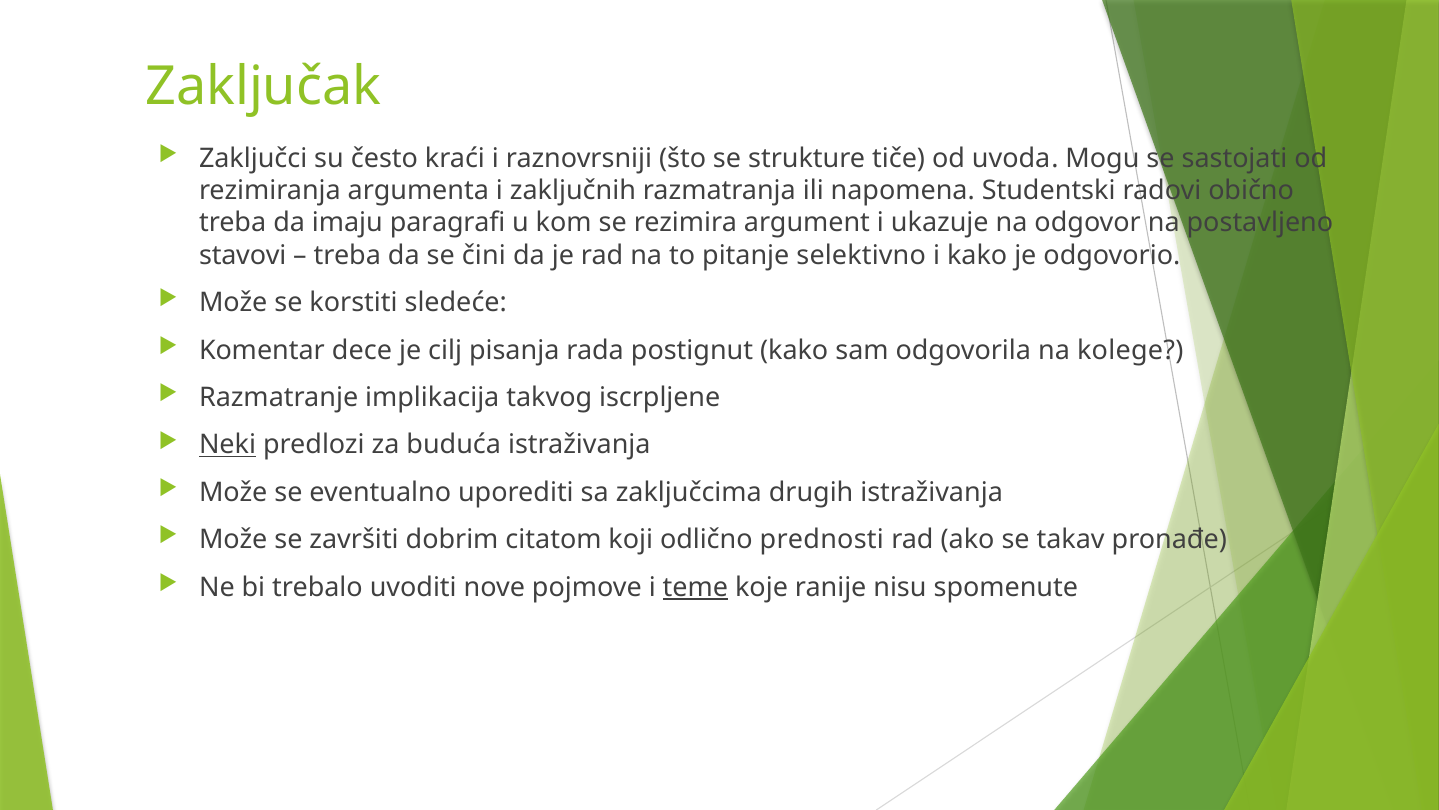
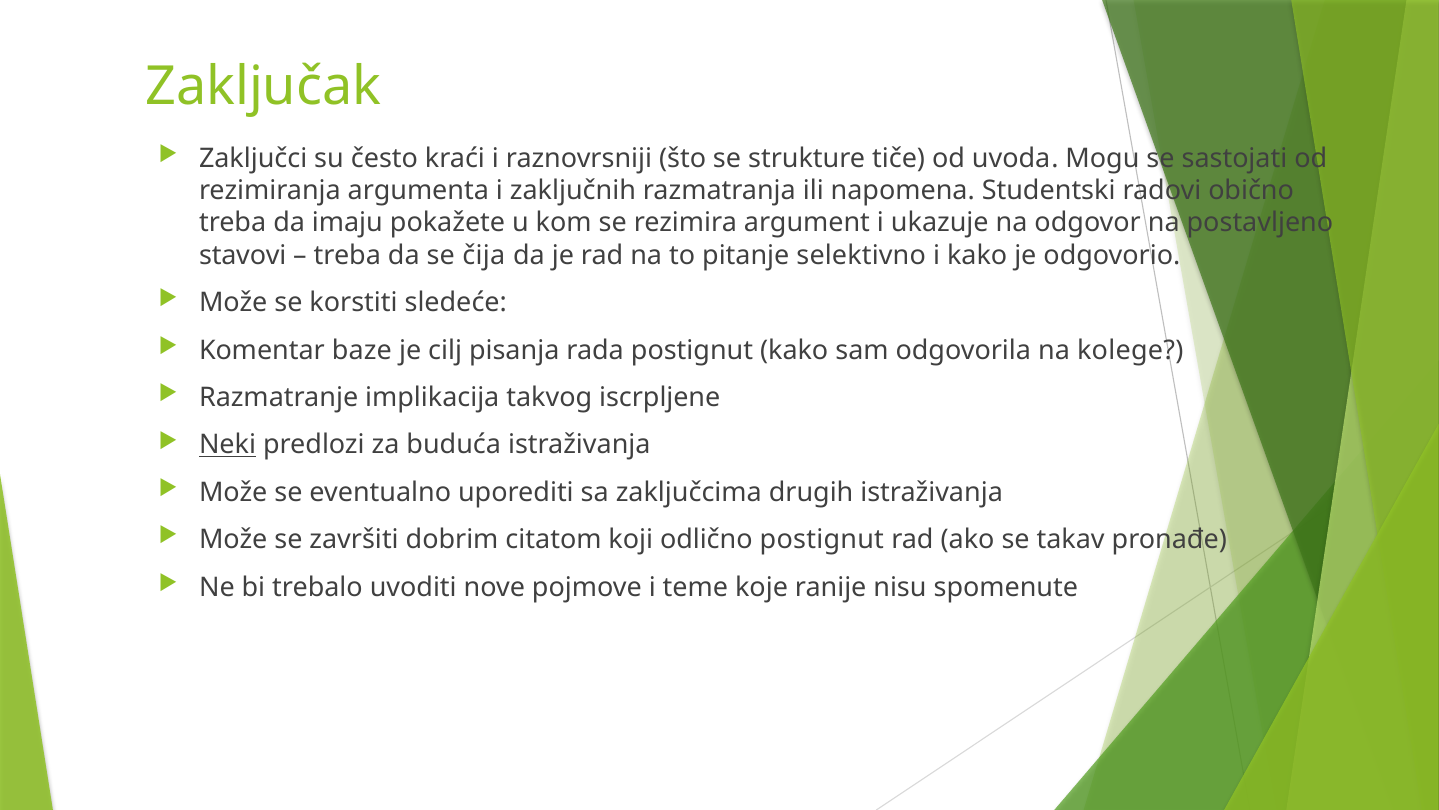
paragrafi: paragrafi -> pokažete
čini: čini -> čija
dece: dece -> baze
odlično prednosti: prednosti -> postignut
teme underline: present -> none
